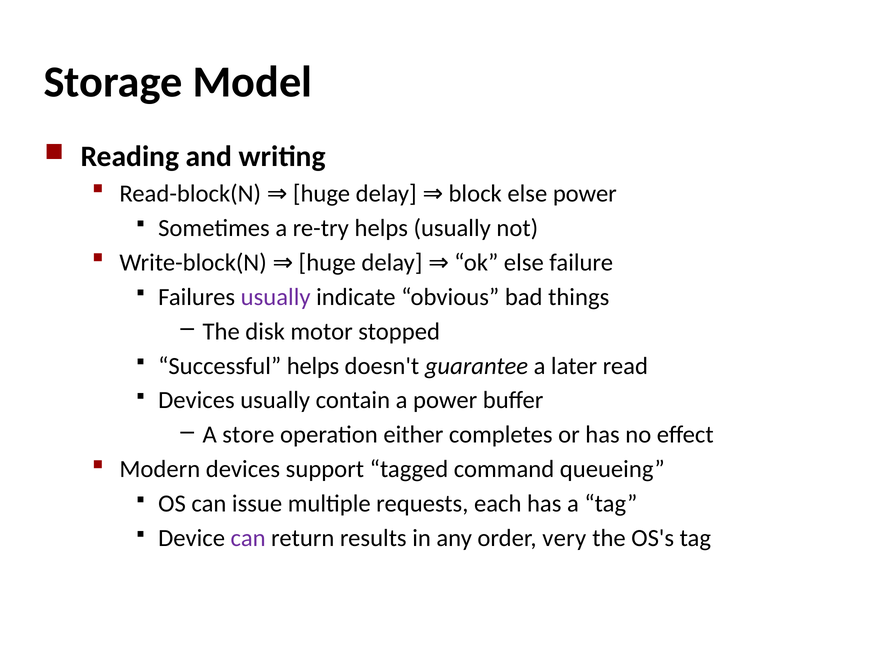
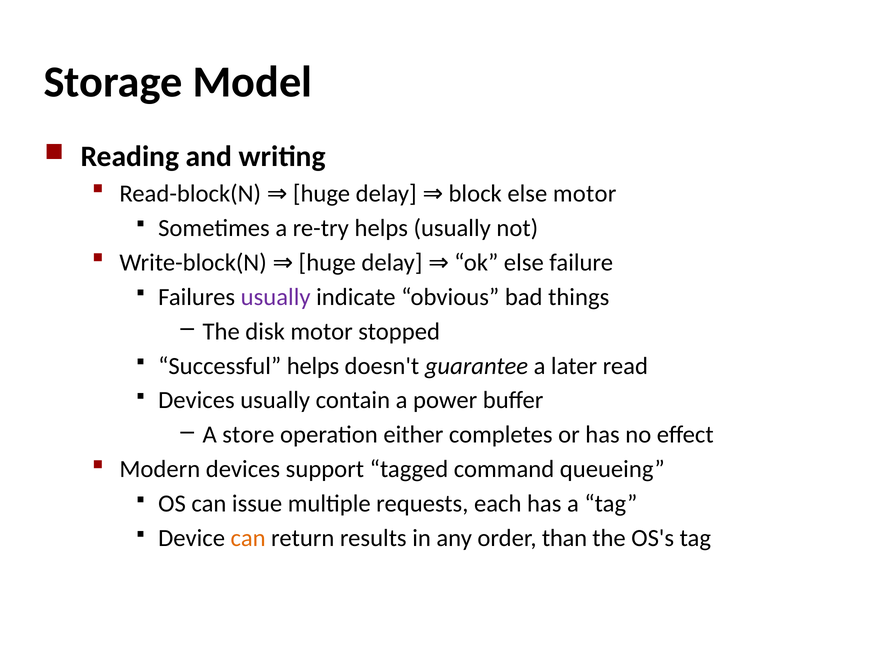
else power: power -> motor
can at (248, 539) colour: purple -> orange
very: very -> than
